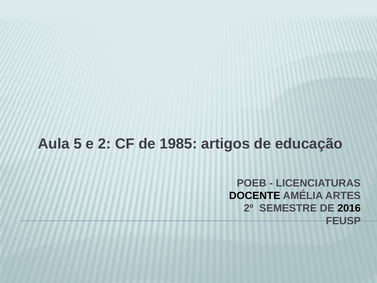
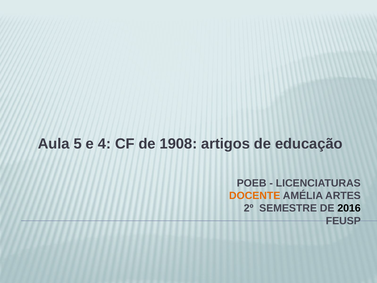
2: 2 -> 4
1985: 1985 -> 1908
DOCENTE colour: black -> orange
